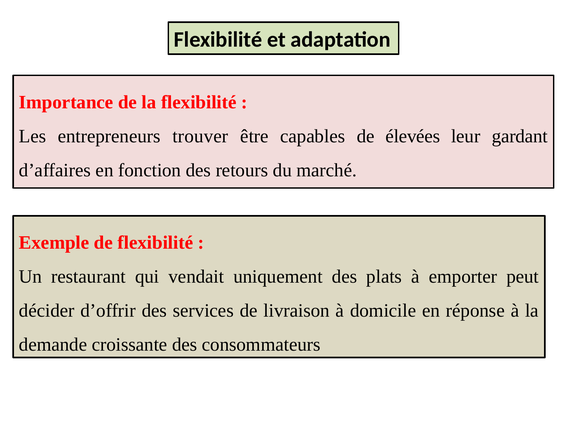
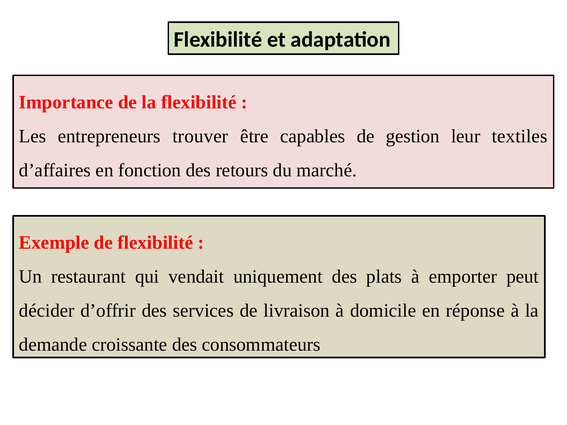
élevées: élevées -> gestion
gardant: gardant -> textiles
